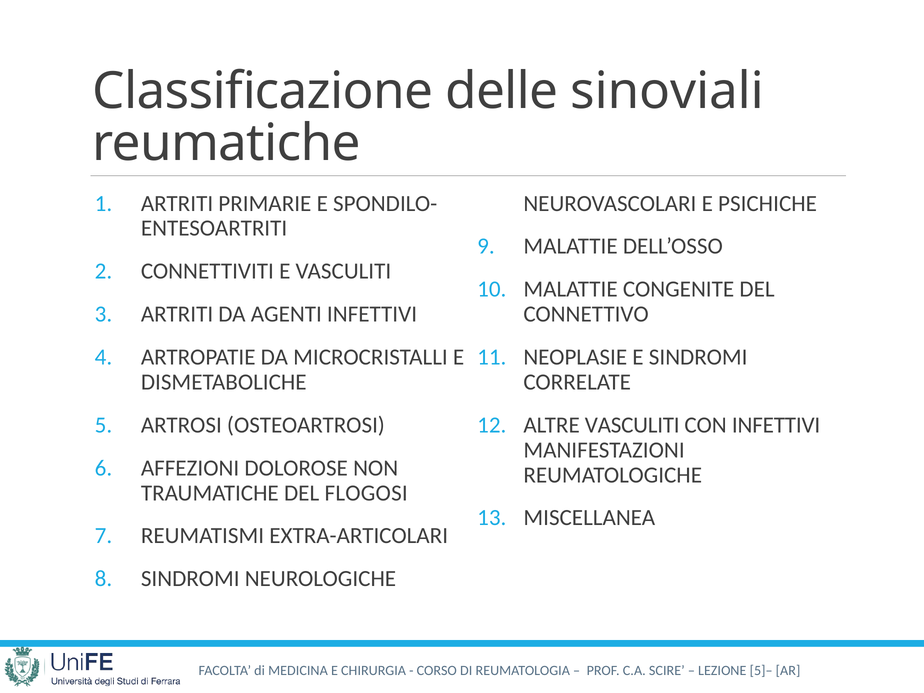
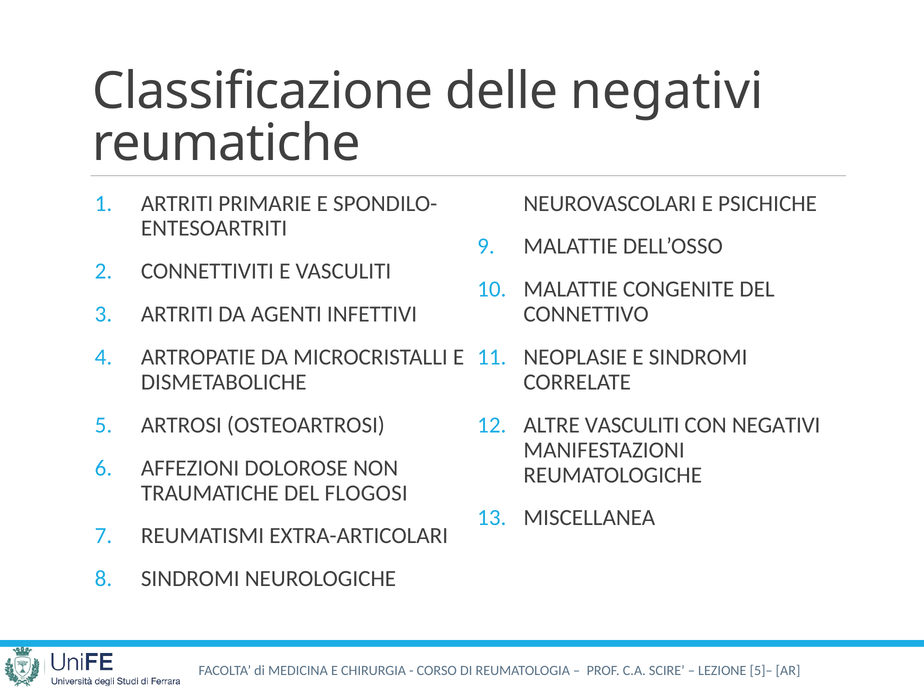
delle sinoviali: sinoviali -> negativi
CON INFETTIVI: INFETTIVI -> NEGATIVI
